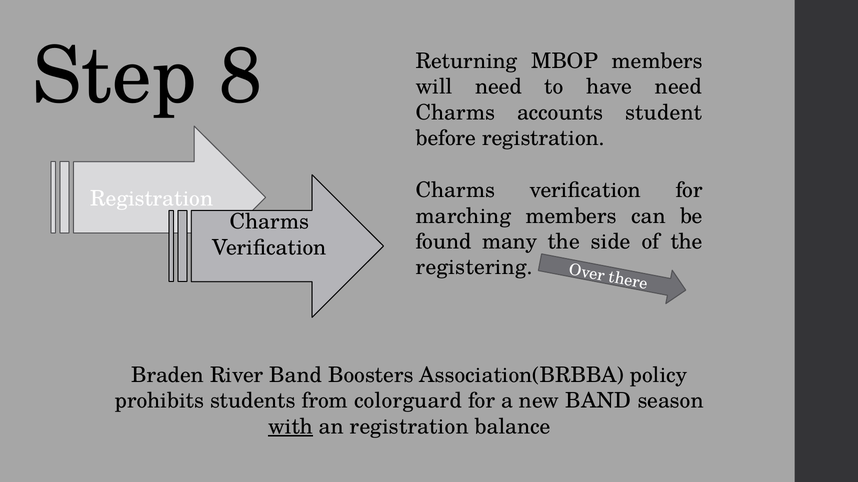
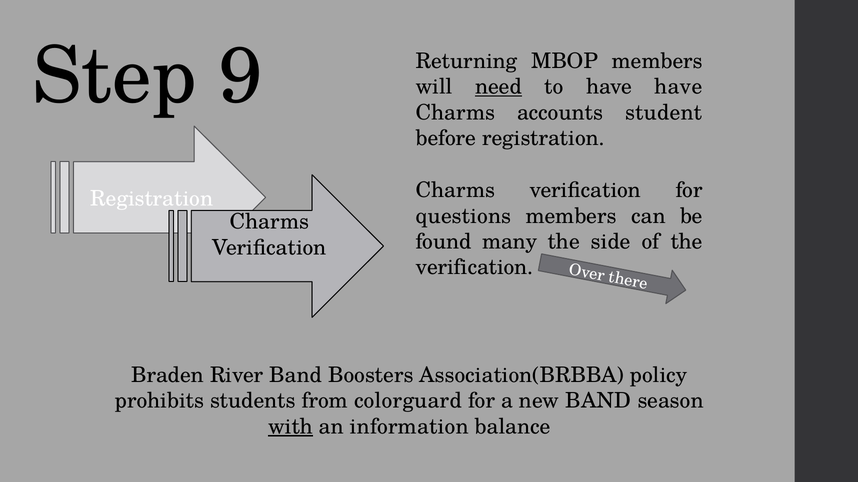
8: 8 -> 9
need at (499, 87) underline: none -> present
have need: need -> have
marching: marching -> questions
registering at (474, 268): registering -> verification
an registration: registration -> information
